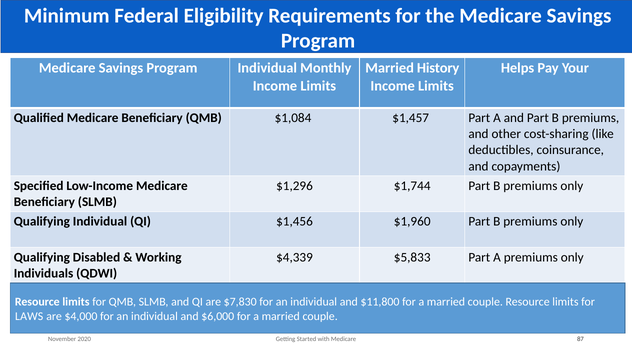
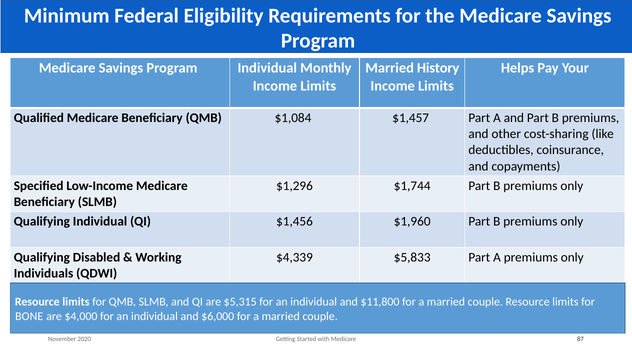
$7,830: $7,830 -> $5,315
LAWS: LAWS -> BONE
